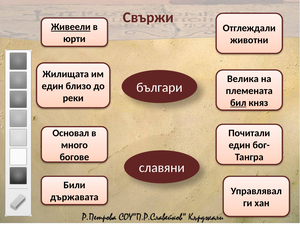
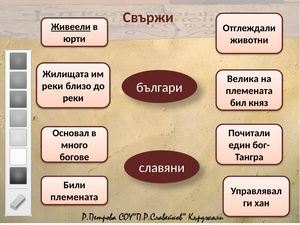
един at (53, 86): един -> реки
бил underline: present -> none
държавата at (74, 197): държавата -> племената
